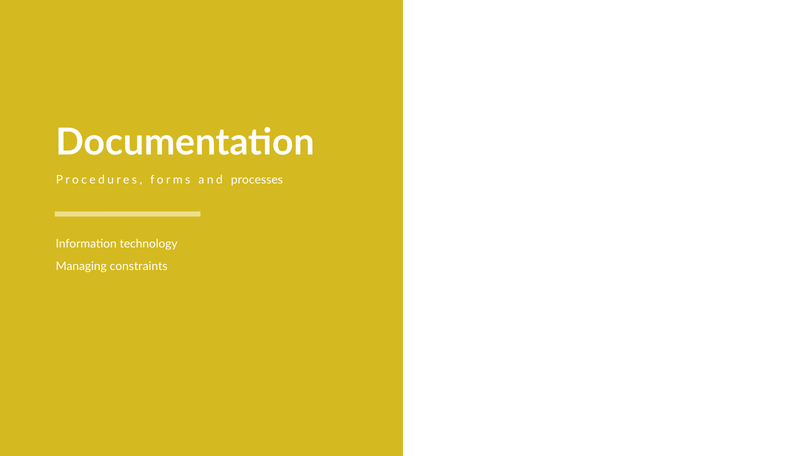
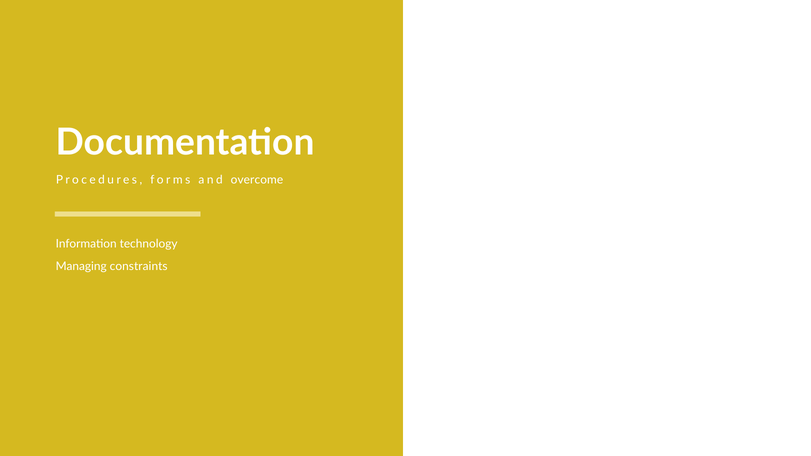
processes: processes -> overcome
